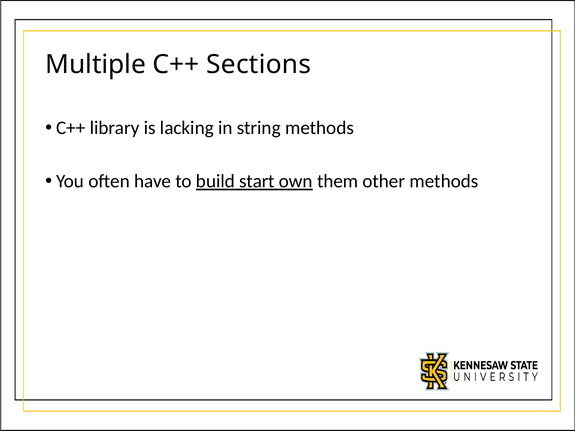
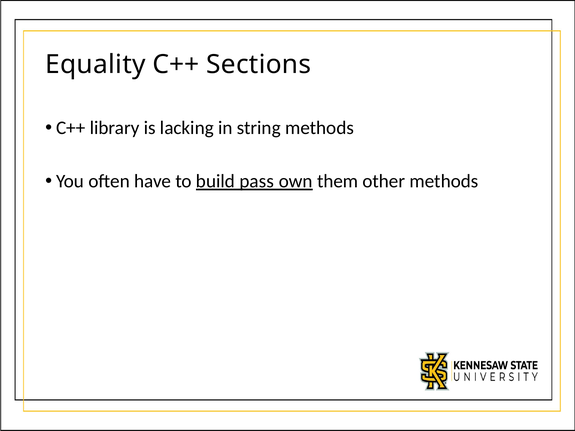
Multiple: Multiple -> Equality
start: start -> pass
